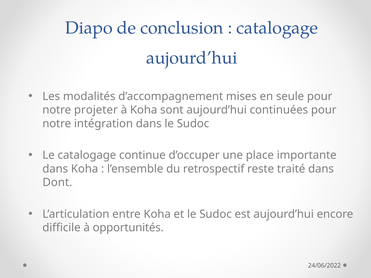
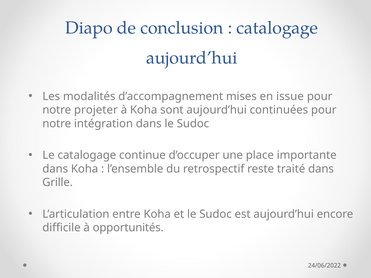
seule: seule -> issue
Dont: Dont -> Grille
